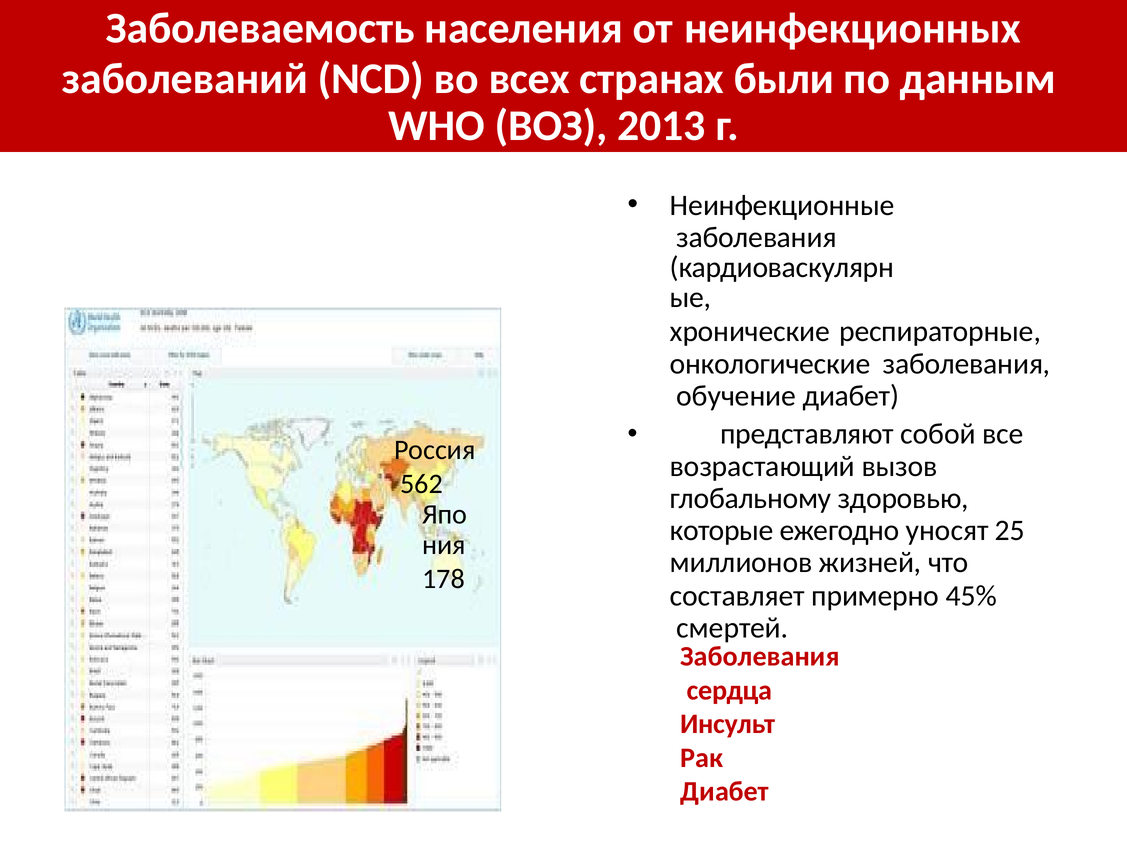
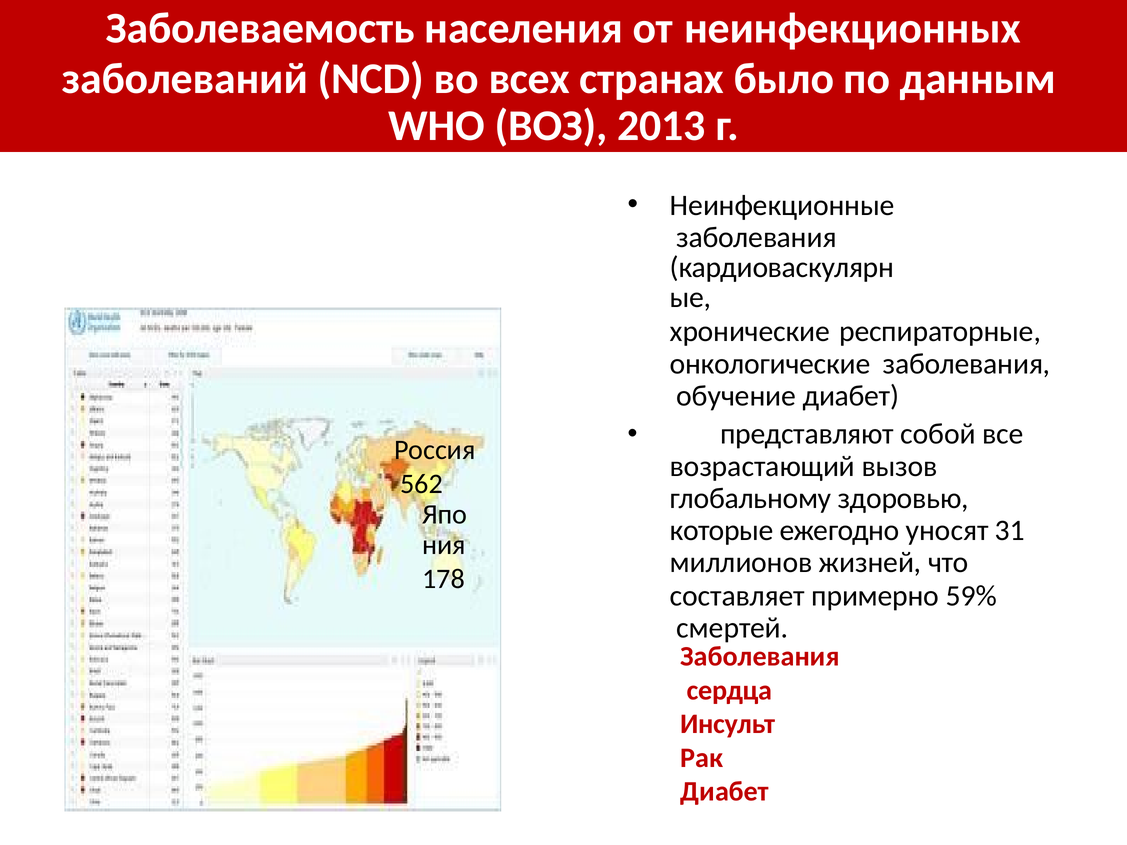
были: были -> было
25: 25 -> 31
45%: 45% -> 59%
